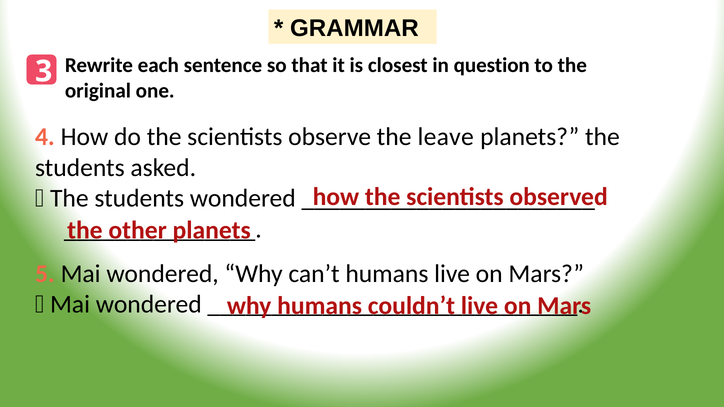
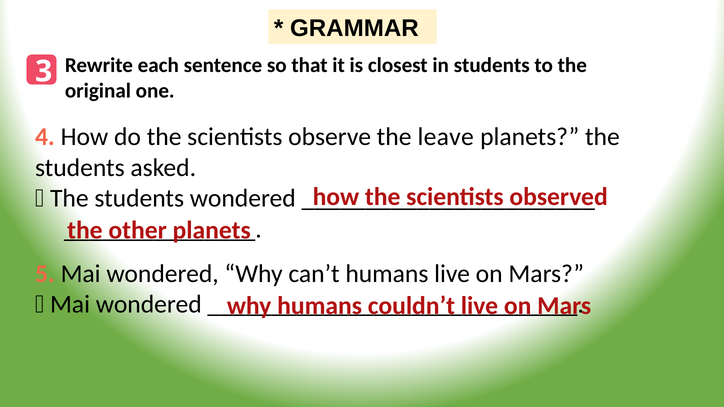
in question: question -> students
